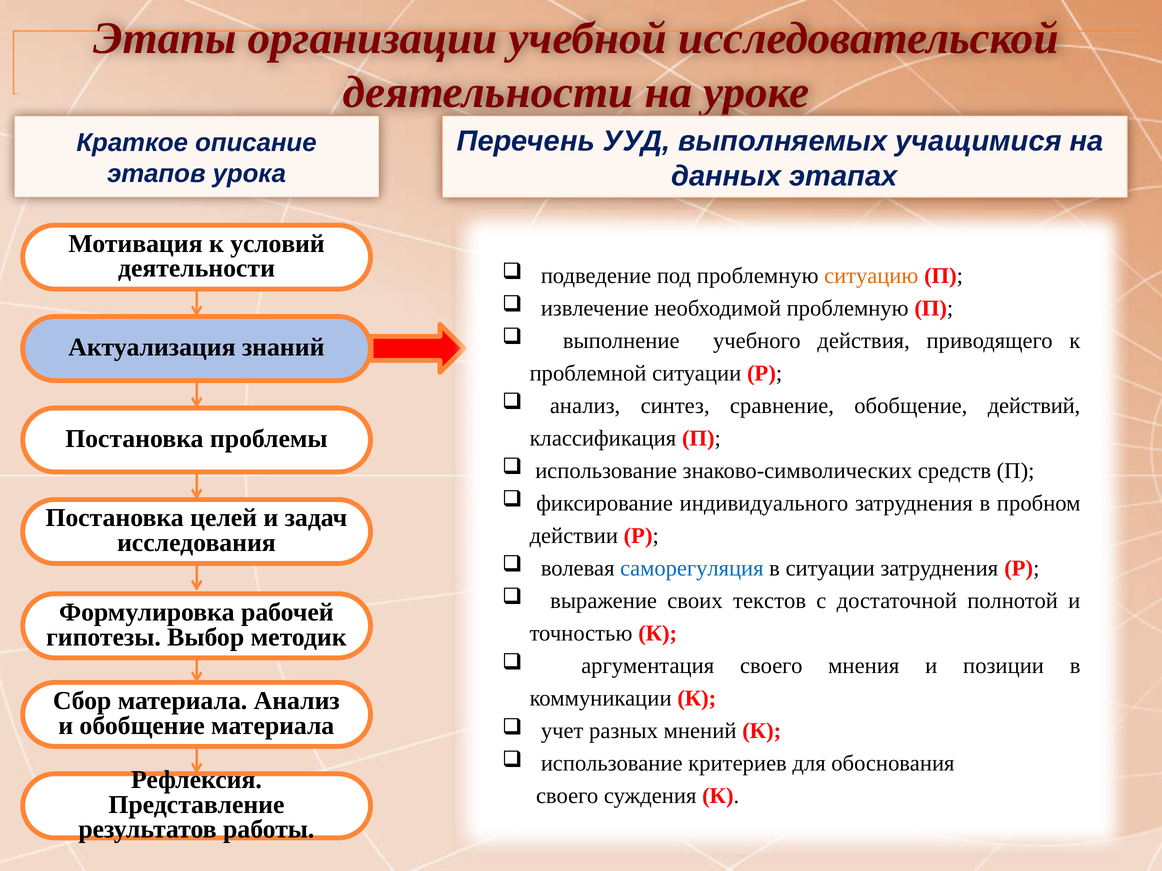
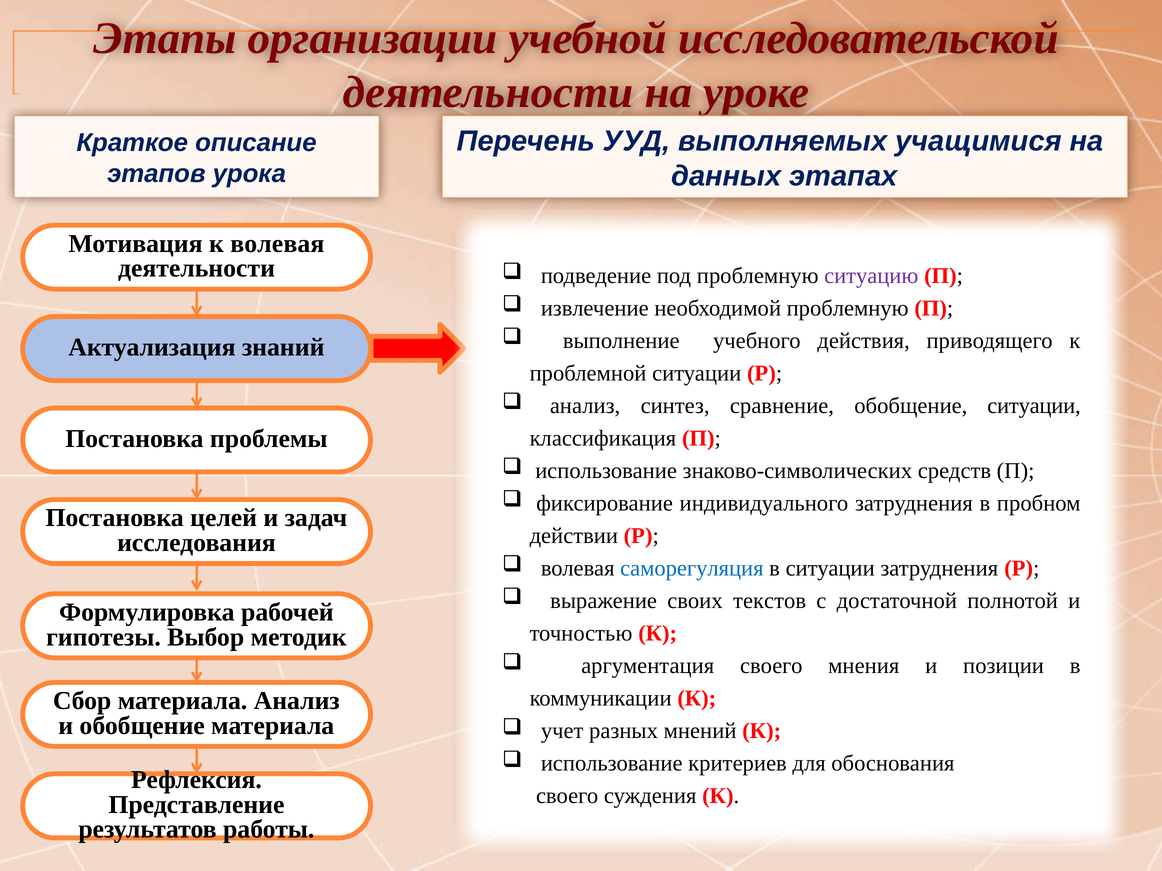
к условий: условий -> волевая
ситуацию colour: orange -> purple
обобщение действий: действий -> ситуации
